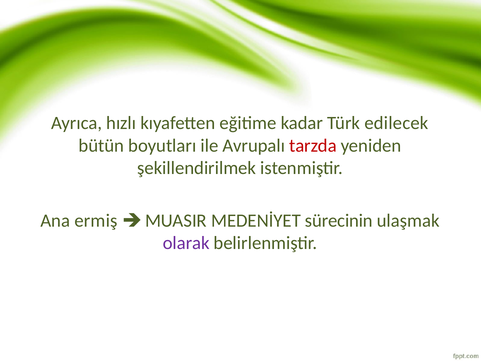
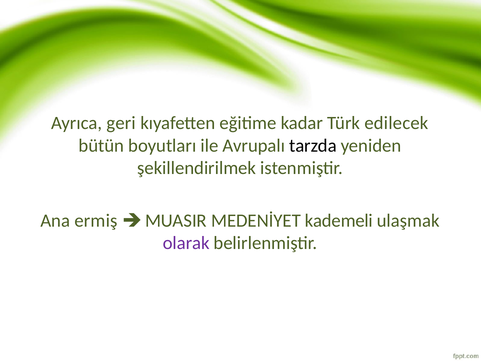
hızlı: hızlı -> geri
tarzda colour: red -> black
sürecinin: sürecinin -> kademeli
